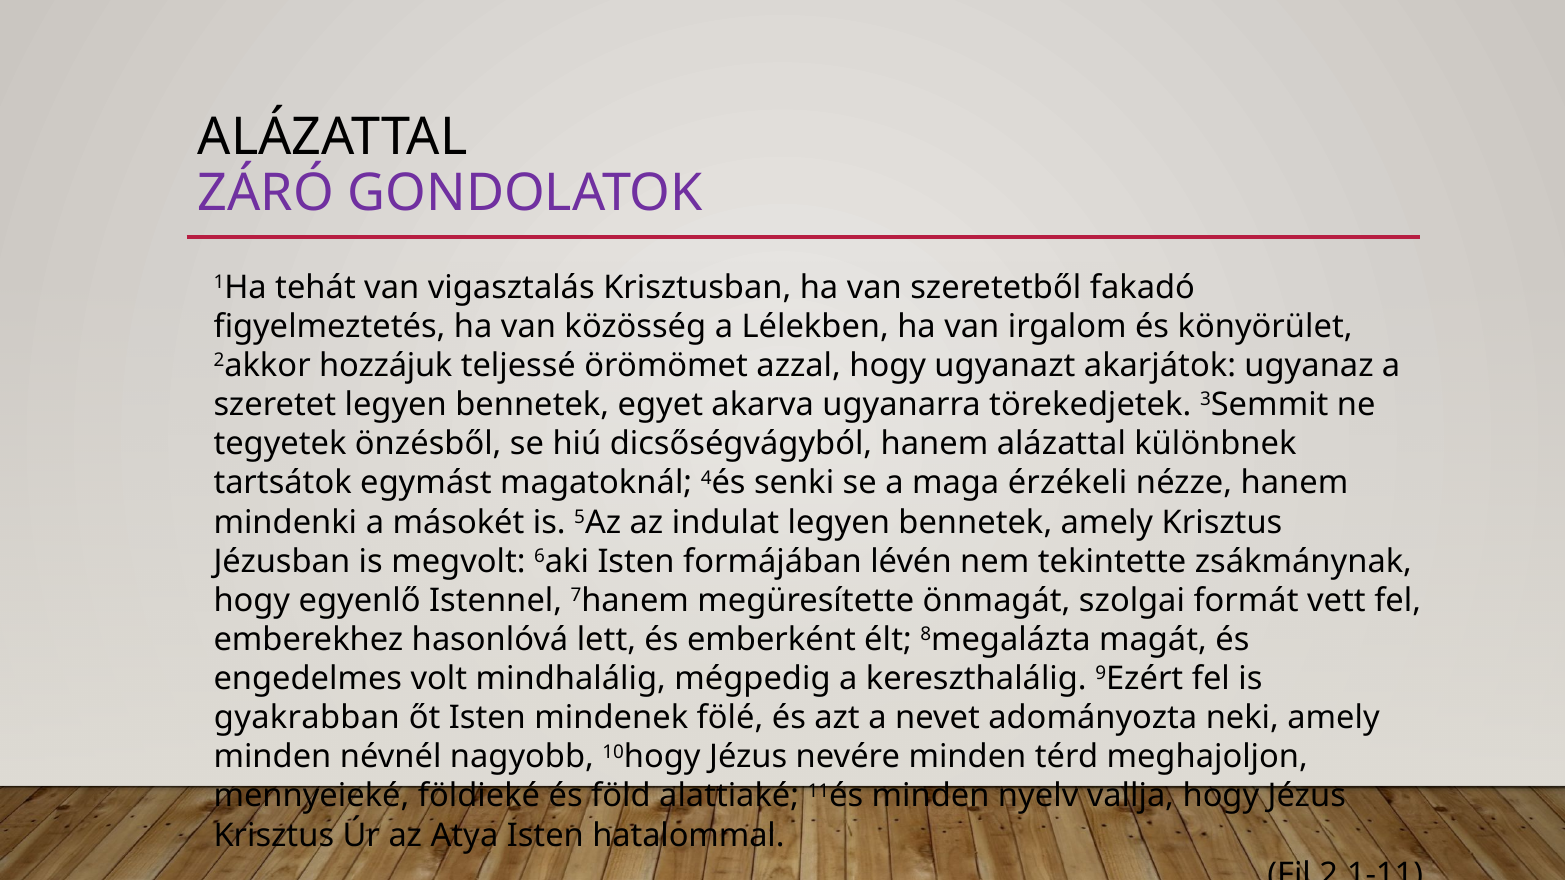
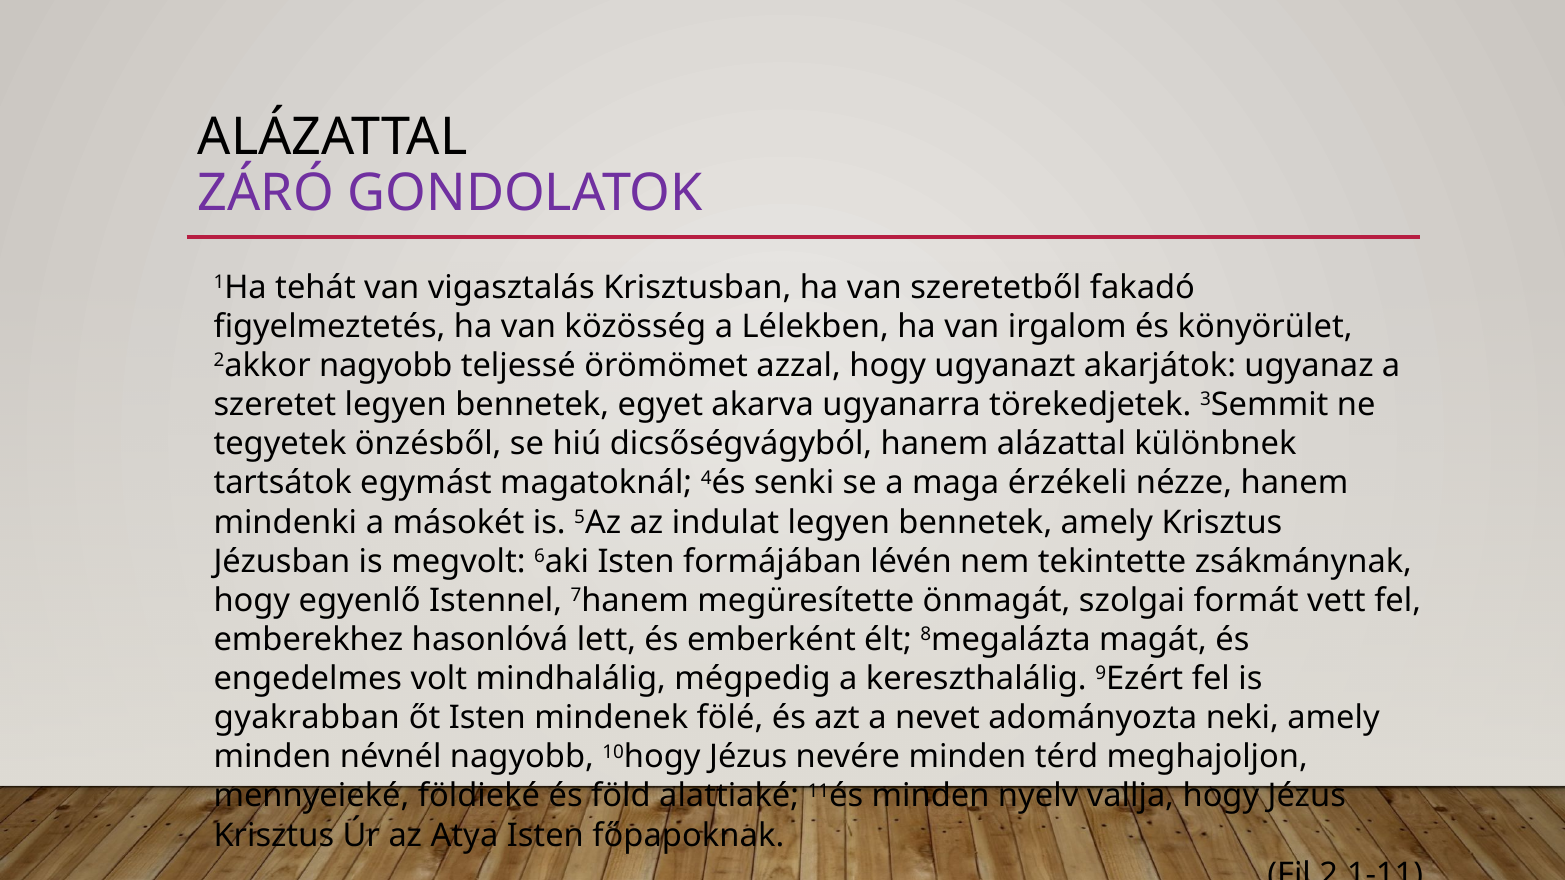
2akkor hozzájuk: hozzájuk -> nagyobb
hatalommal: hatalommal -> főpapoknak
